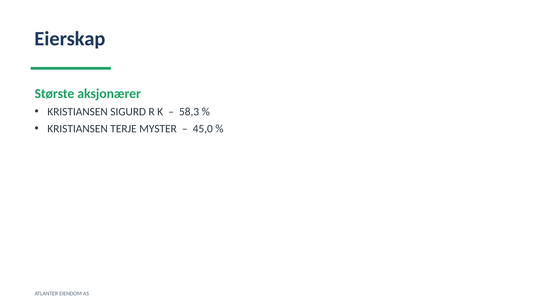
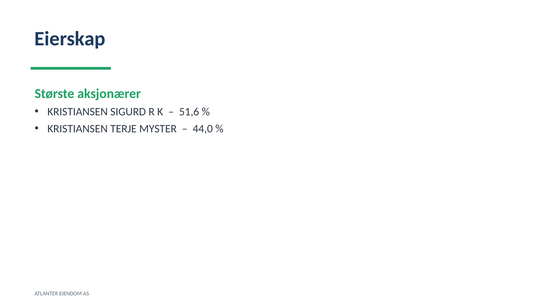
58,3: 58,3 -> 51,6
45,0: 45,0 -> 44,0
